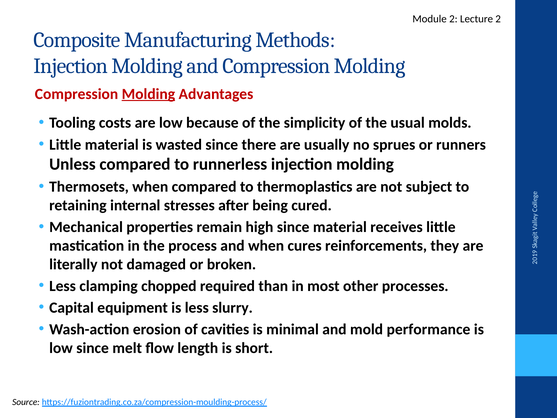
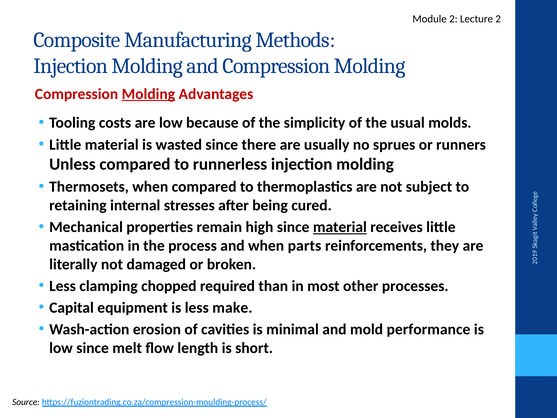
material at (340, 227) underline: none -> present
cures: cures -> parts
slurry: slurry -> make
